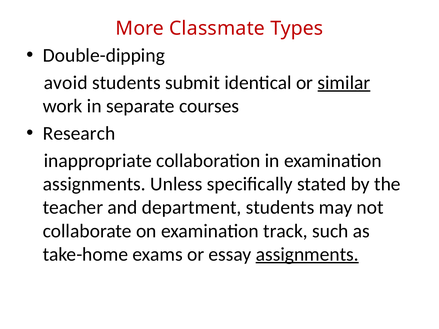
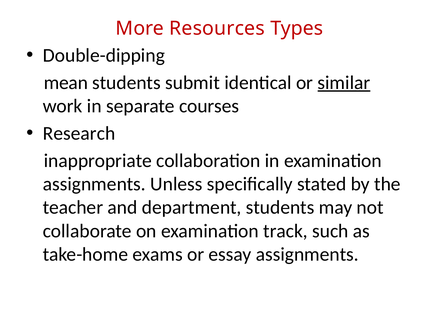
Classmate: Classmate -> Resources
avoid: avoid -> mean
assignments at (307, 255) underline: present -> none
